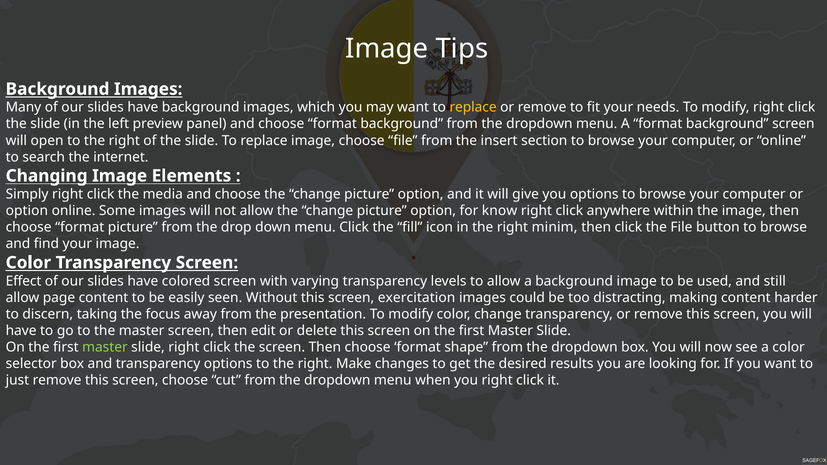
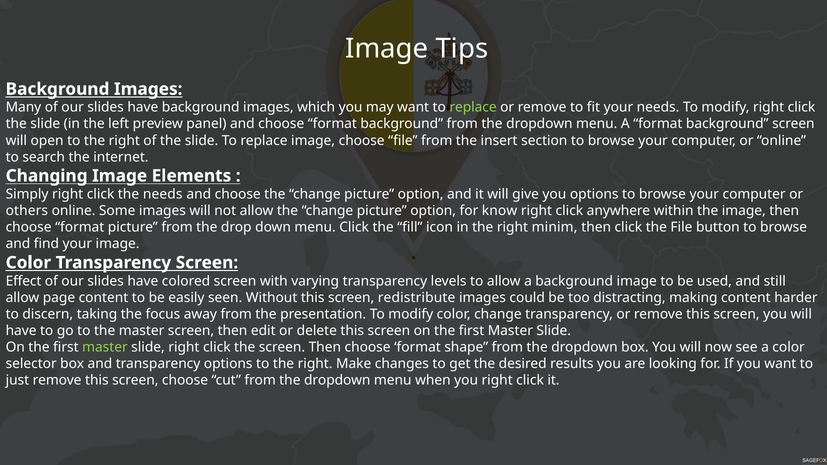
replace at (473, 107) colour: yellow -> light green
the media: media -> needs
option at (27, 211): option -> others
exercitation: exercitation -> redistribute
